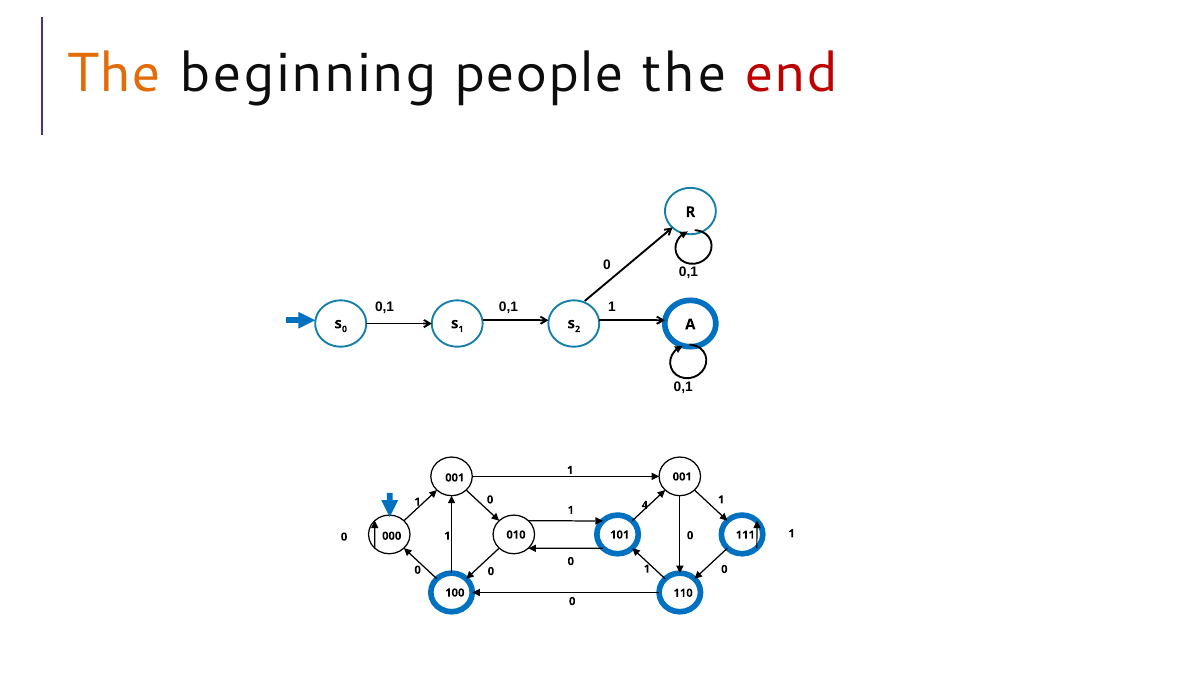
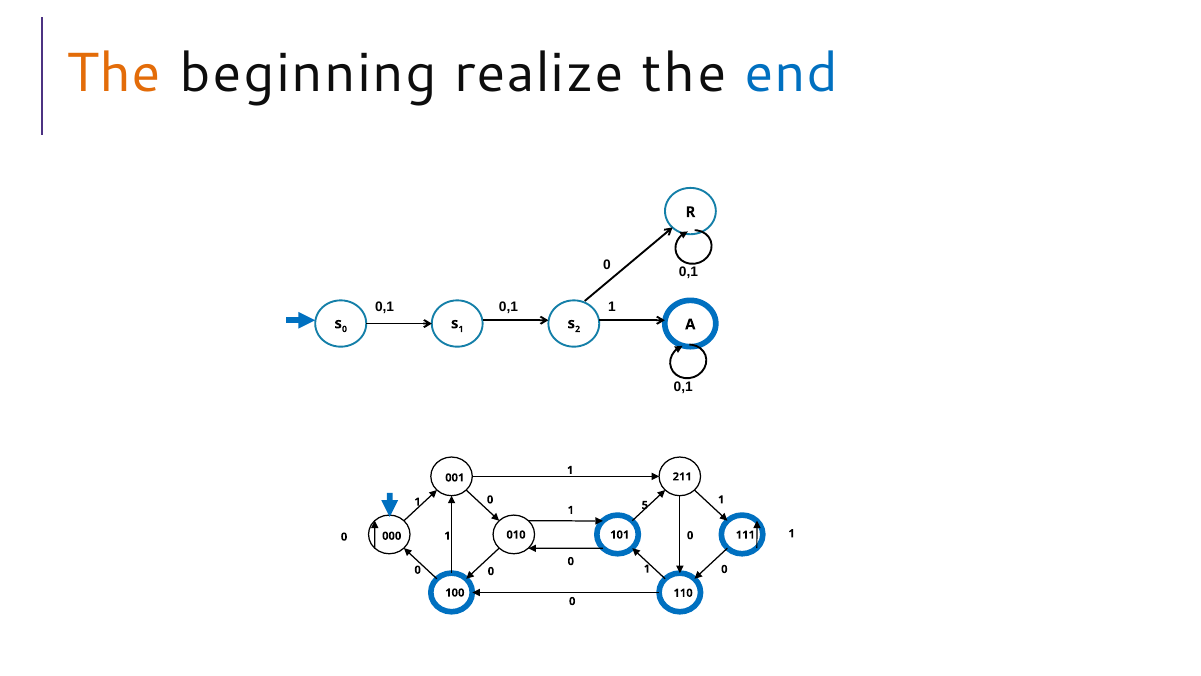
people: people -> realize
end colour: red -> blue
001 001: 001 -> 211
4: 4 -> 5
